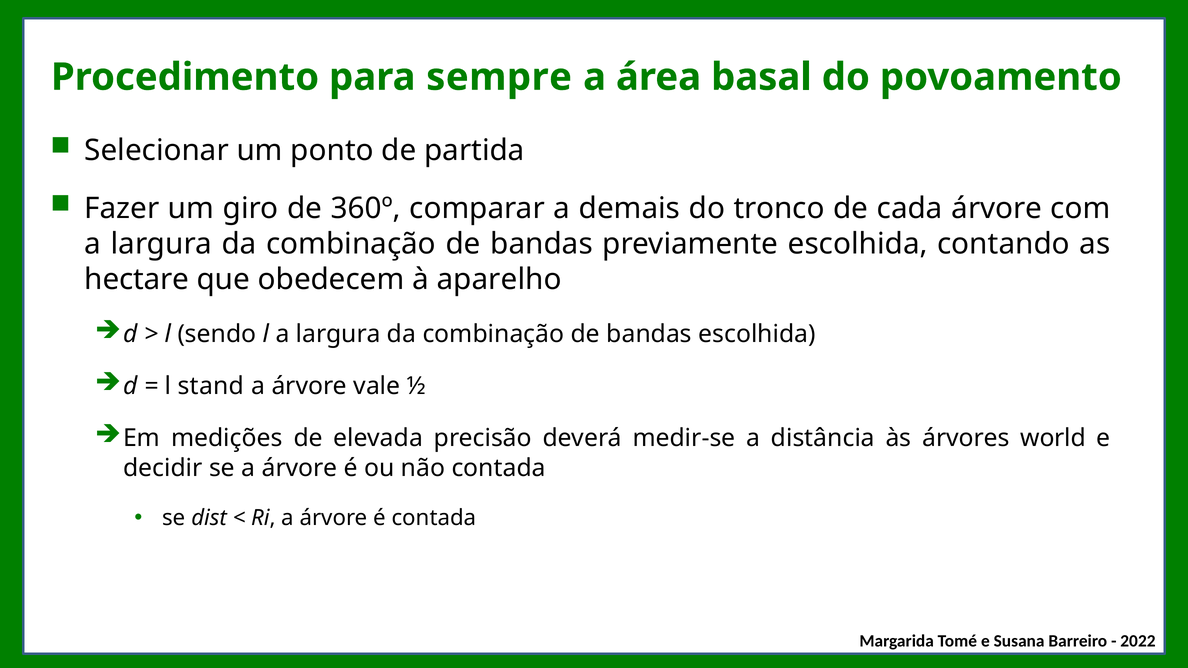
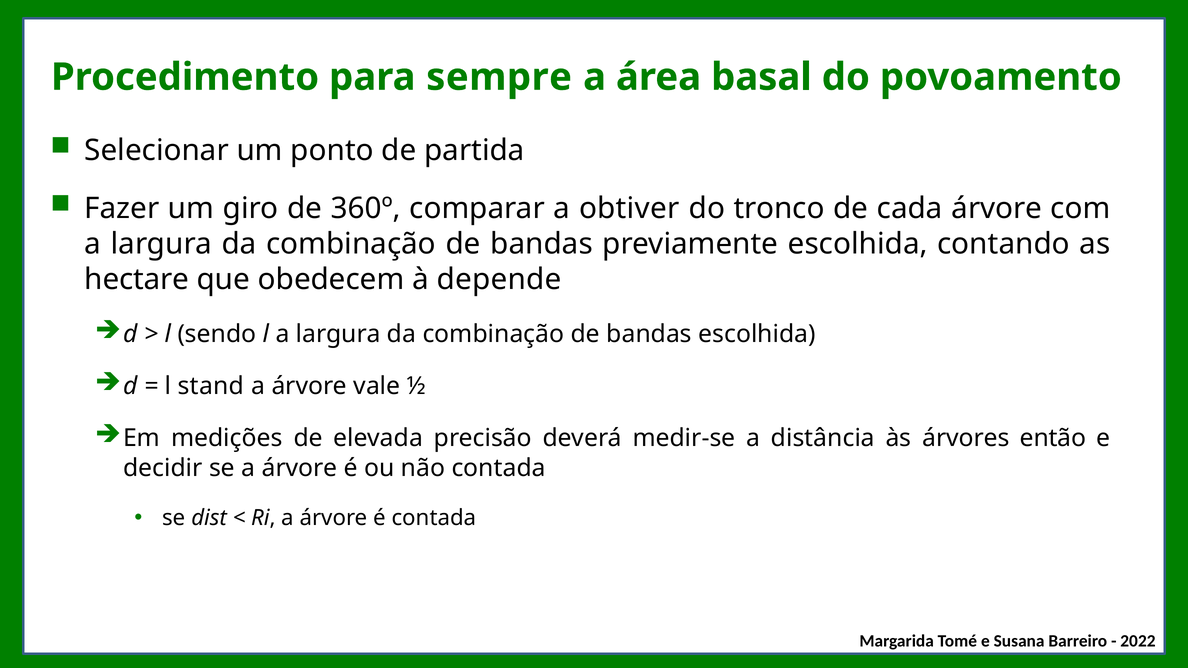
demais: demais -> obtiver
aparelho: aparelho -> depende
world: world -> então
